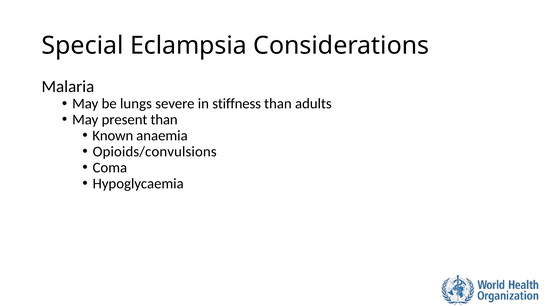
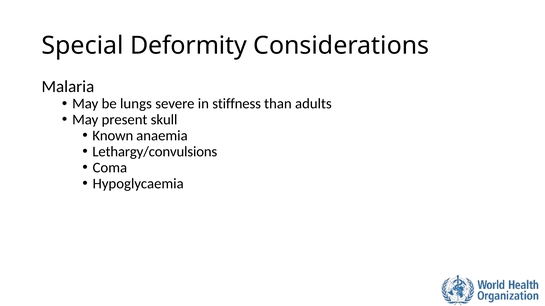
Eclampsia: Eclampsia -> Deformity
present than: than -> skull
Opioids/convulsions: Opioids/convulsions -> Lethargy/convulsions
